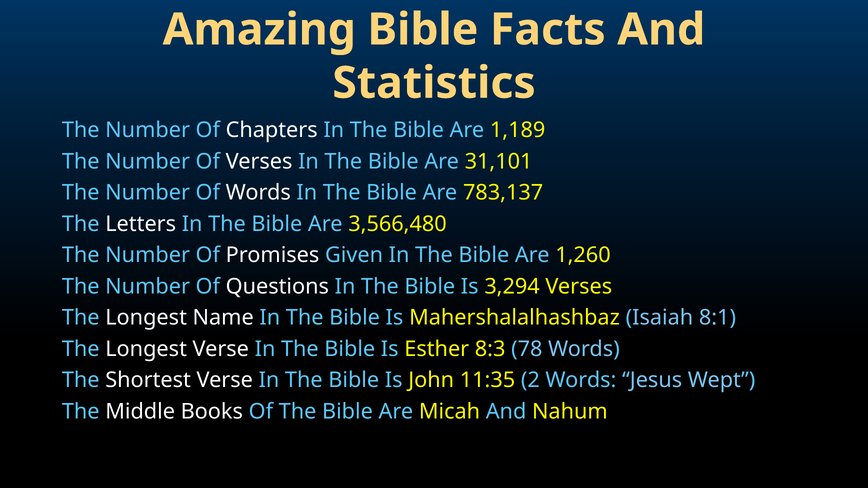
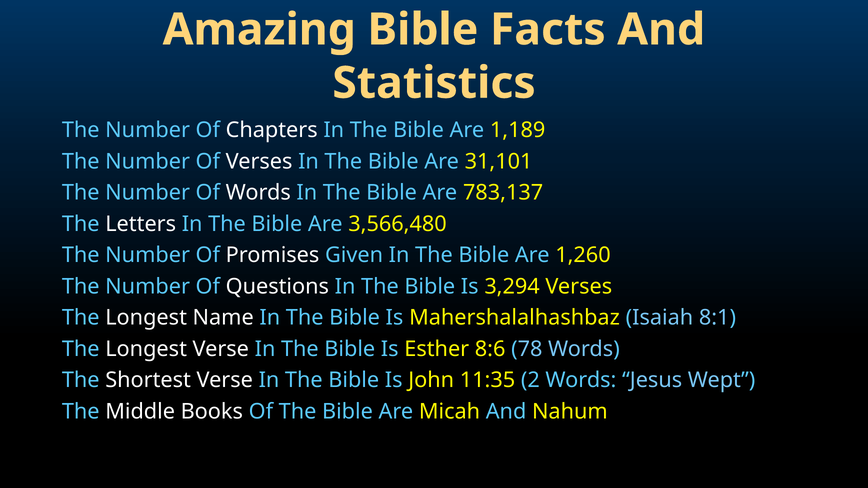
8:3: 8:3 -> 8:6
